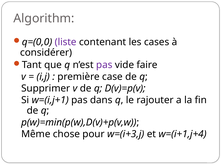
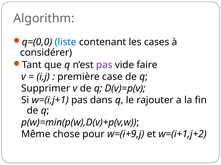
liste colour: purple -> blue
w=(i+3,j: w=(i+3,j -> w=(i+9,j
w=(i+1,j+4: w=(i+1,j+4 -> w=(i+1,j+2
